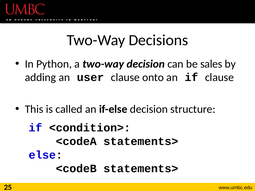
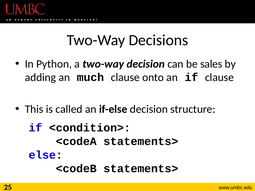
user: user -> much
